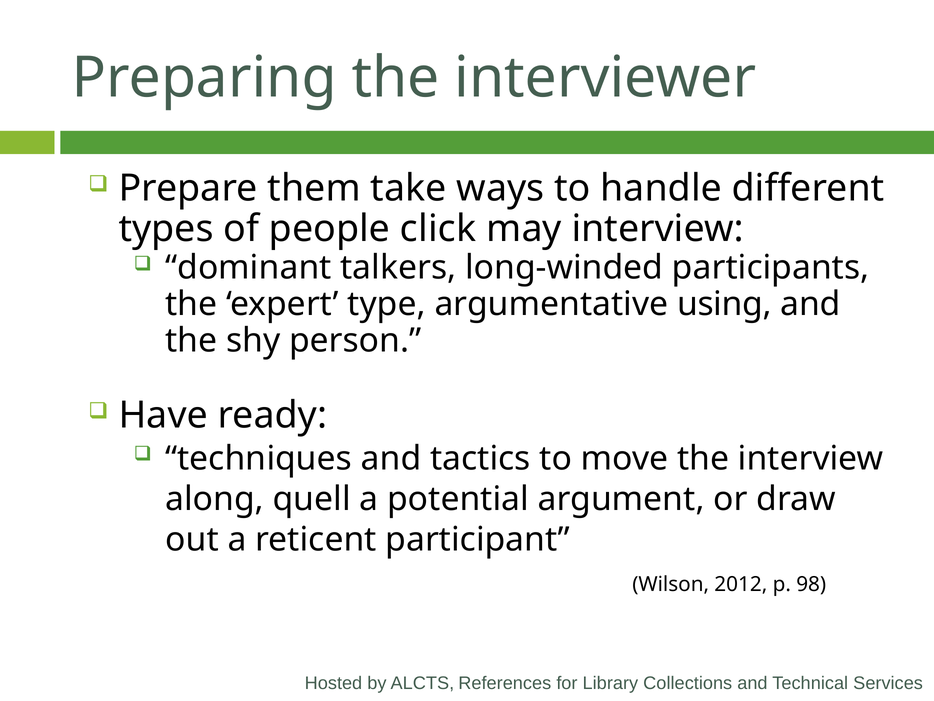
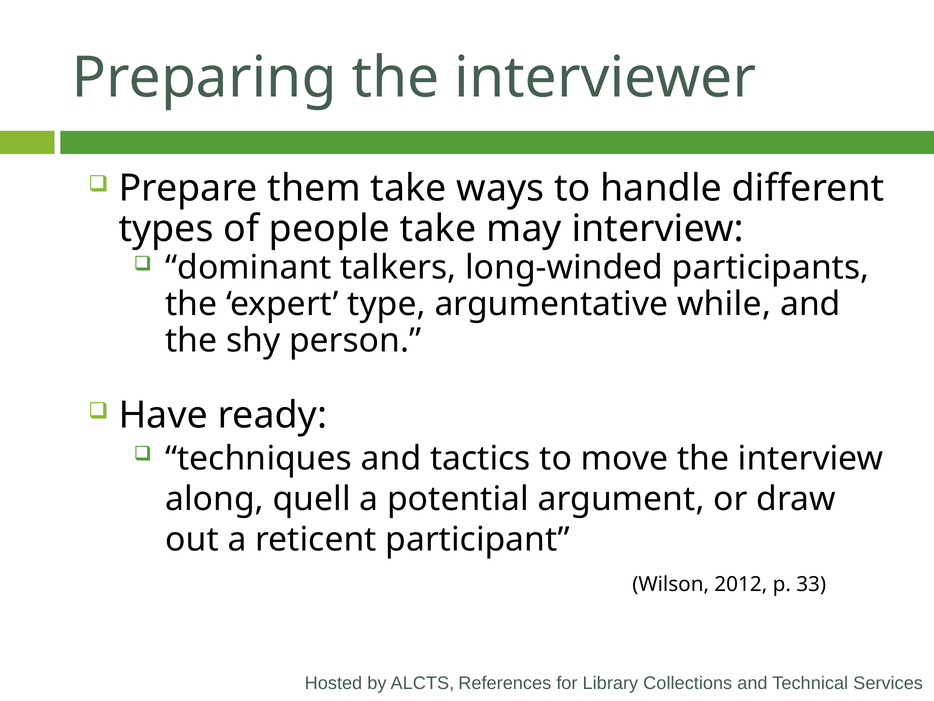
people click: click -> take
using: using -> while
98: 98 -> 33
